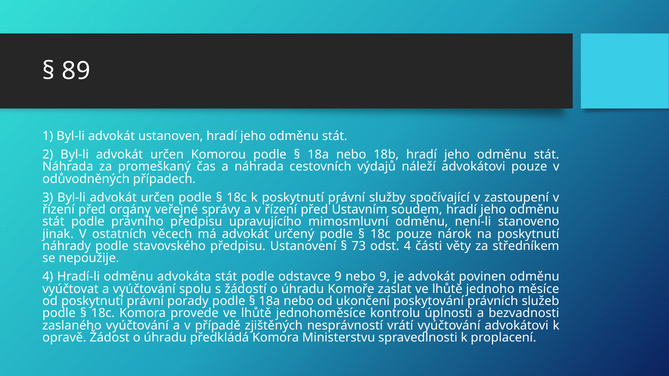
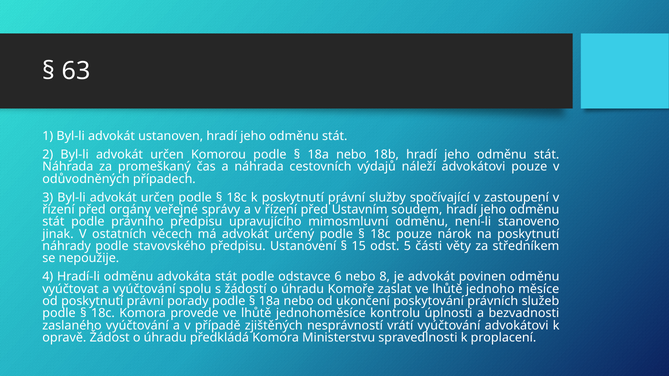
89: 89 -> 63
73: 73 -> 15
odst 4: 4 -> 5
odstavce 9: 9 -> 6
nebo 9: 9 -> 8
